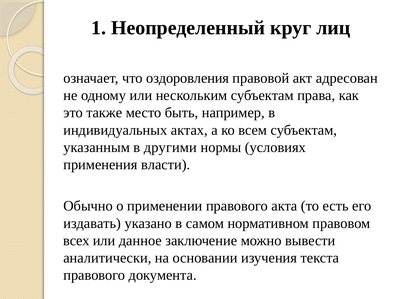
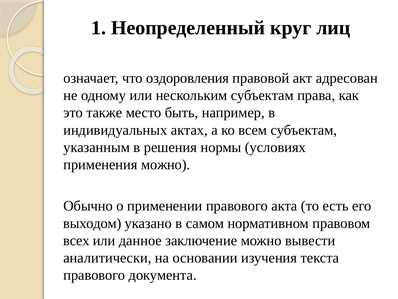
другими: другими -> решения
применения власти: власти -> можно
издавать: издавать -> выходом
